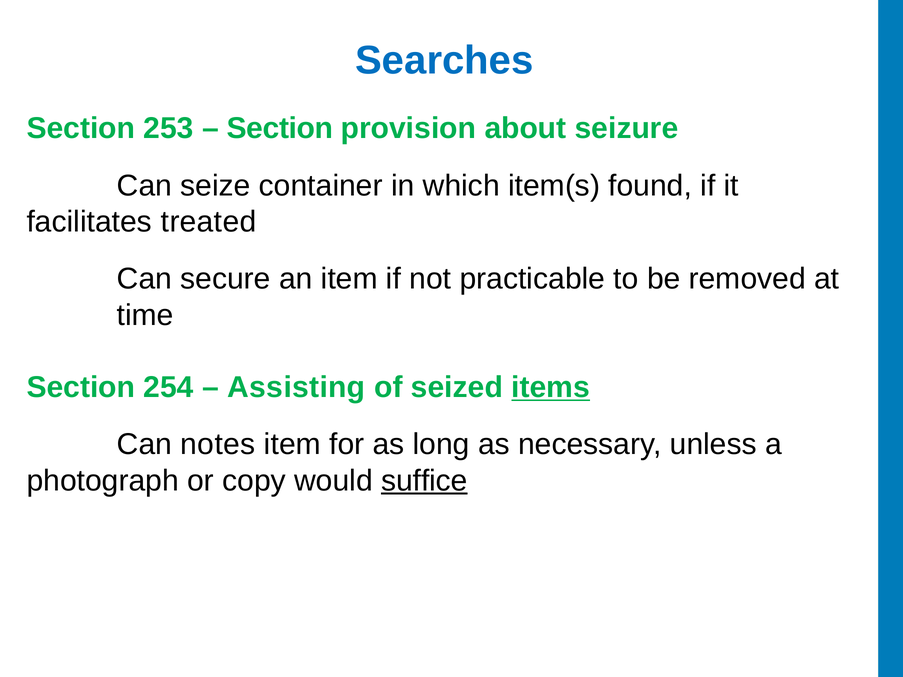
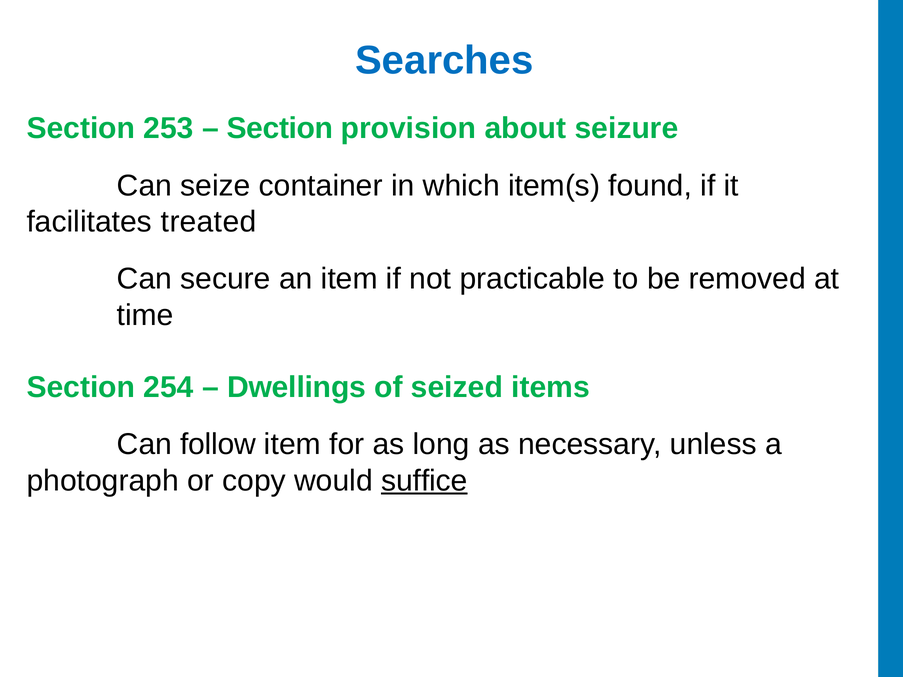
Assisting: Assisting -> Dwellings
items underline: present -> none
notes: notes -> follow
